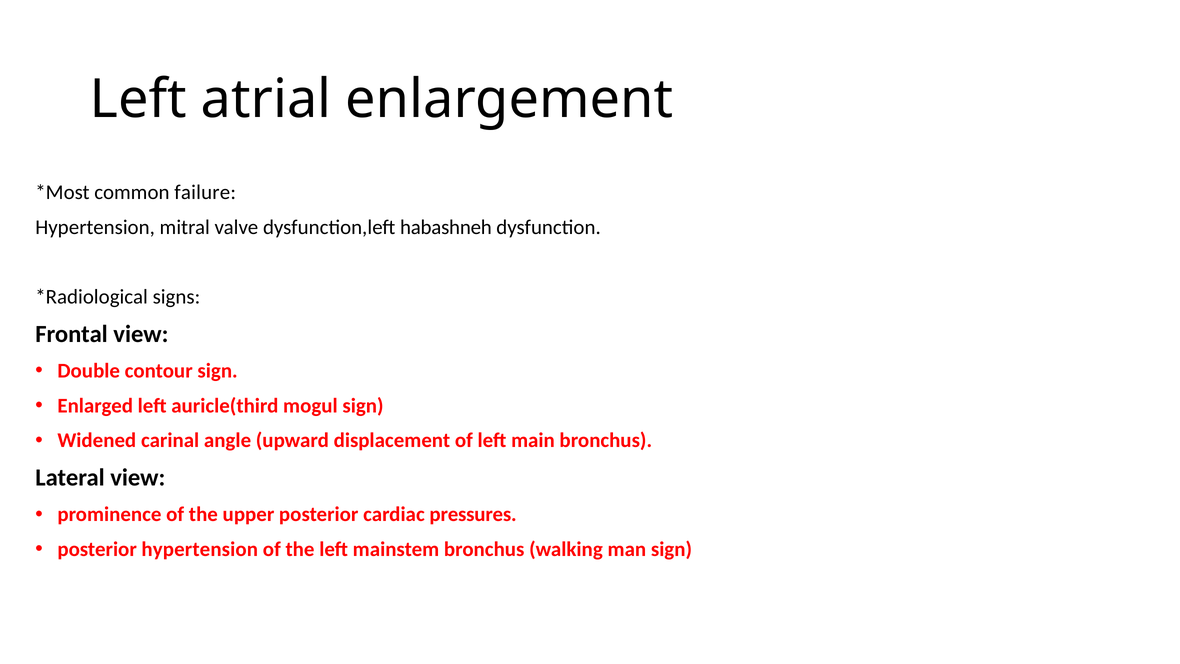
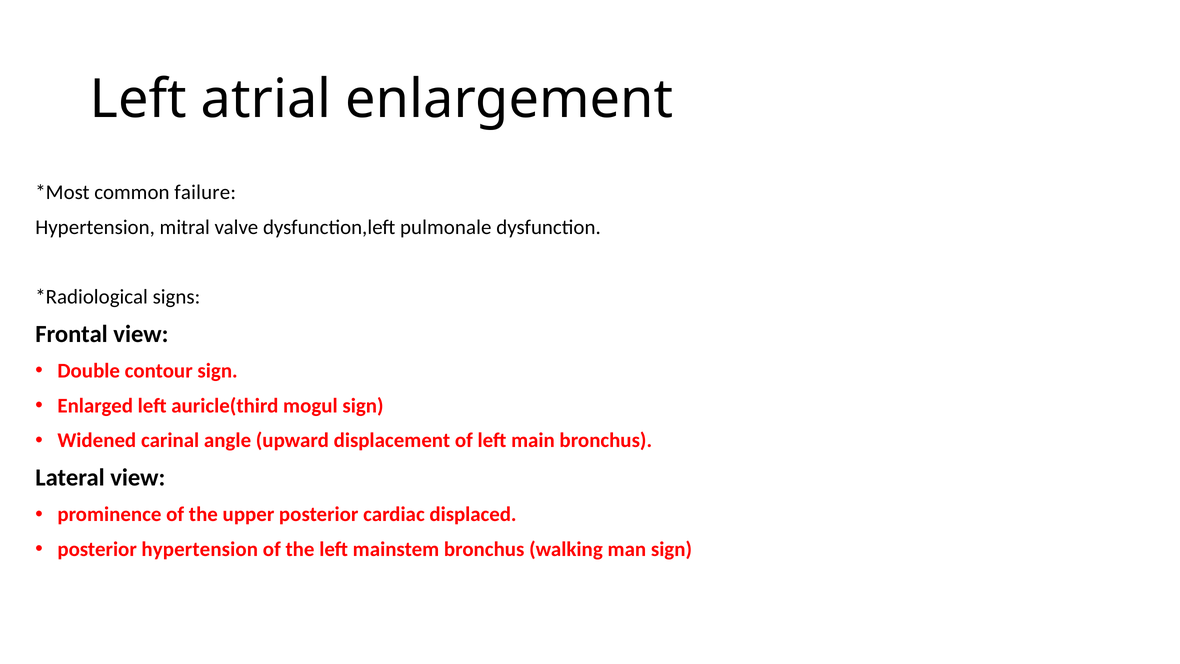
habashneh: habashneh -> pulmonale
pressures: pressures -> displaced
